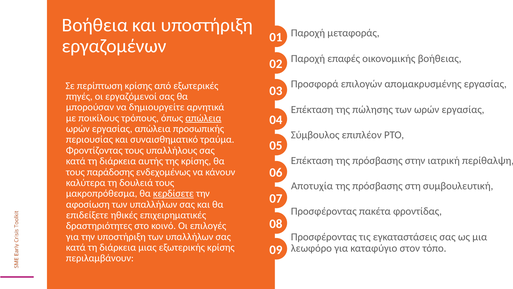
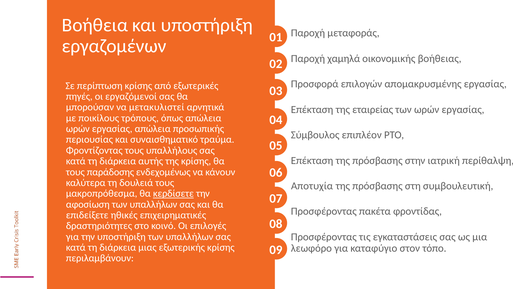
επαφές: επαφές -> χαμηλά
δημιουργείτε: δημιουργείτε -> μετακυλιστεί
πώλησης: πώλησης -> εταιρείας
απώλεια at (203, 118) underline: present -> none
